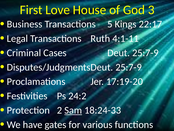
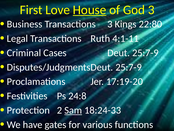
House underline: none -> present
Transactions 5: 5 -> 3
22:17: 22:17 -> 22:80
24:2: 24:2 -> 24:8
